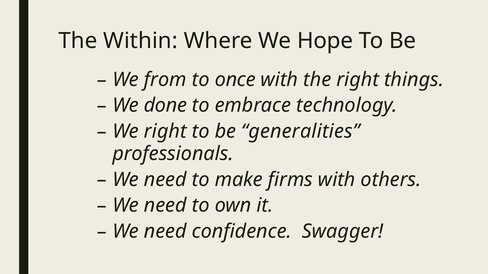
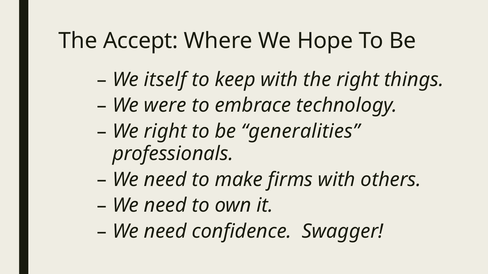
Within: Within -> Accept
from: from -> itself
once: once -> keep
done: done -> were
